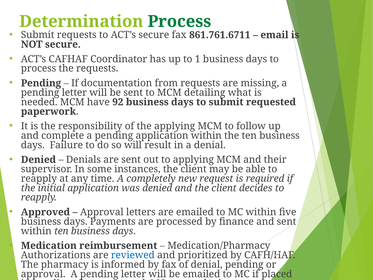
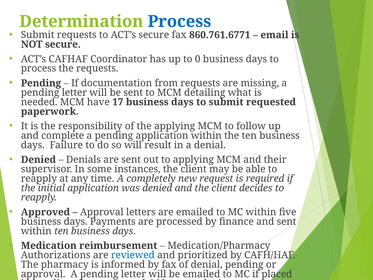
Process at (179, 21) colour: green -> blue
861.761.6711: 861.761.6711 -> 860.761.6771
1: 1 -> 0
92: 92 -> 17
